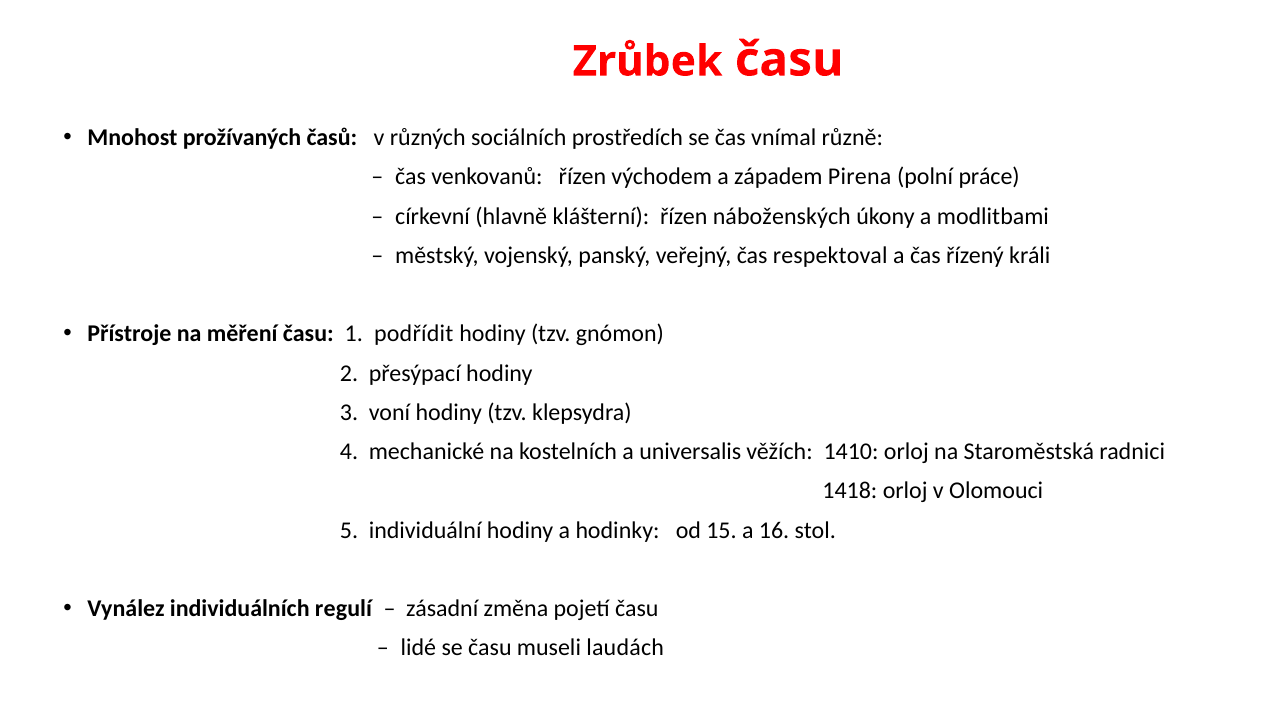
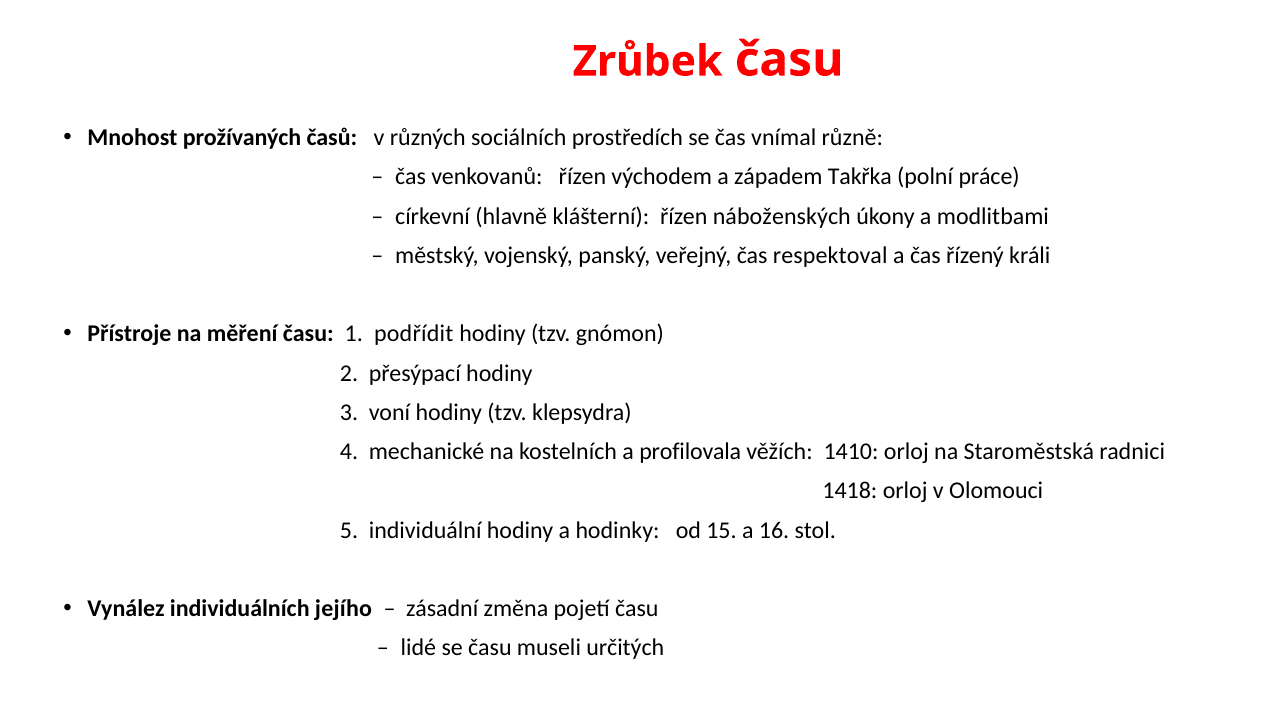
Pirena: Pirena -> Takřka
universalis: universalis -> profilovala
regulí: regulí -> jejího
laudách: laudách -> určitých
